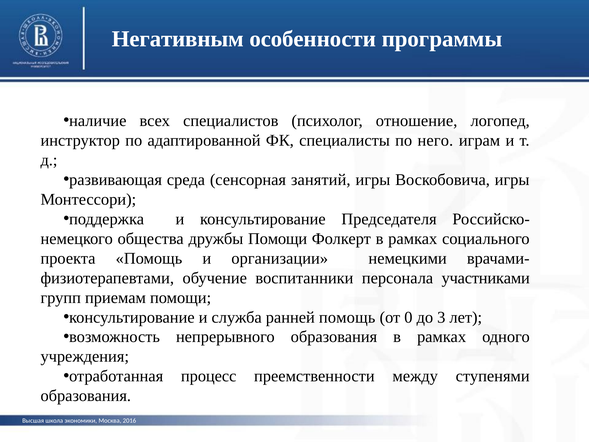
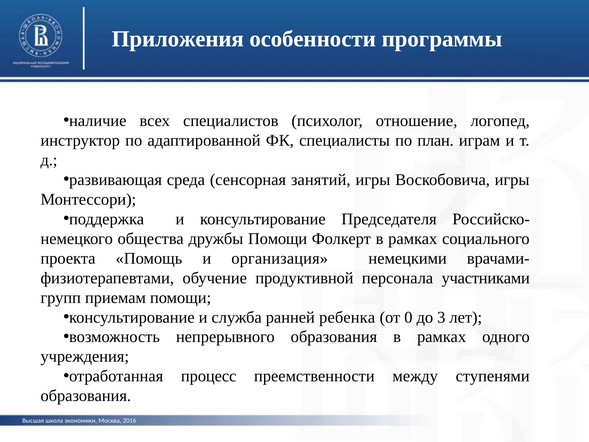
Негативным: Негативным -> Приложения
него: него -> план
организации: организации -> организация
воспитанники: воспитанники -> продуктивной
ранней помощь: помощь -> ребенка
